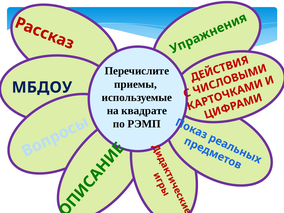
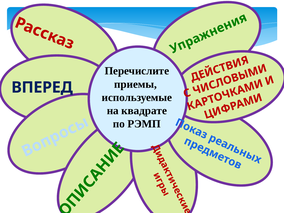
МБДОУ: МБДОУ -> ВПЕРЕД
